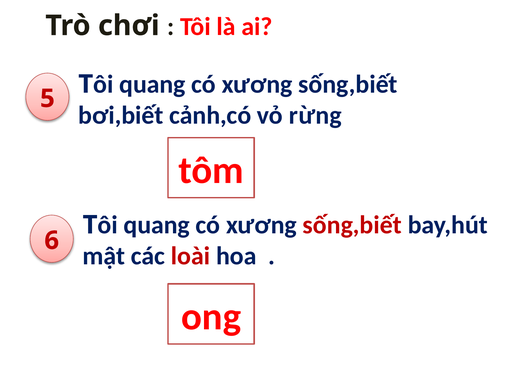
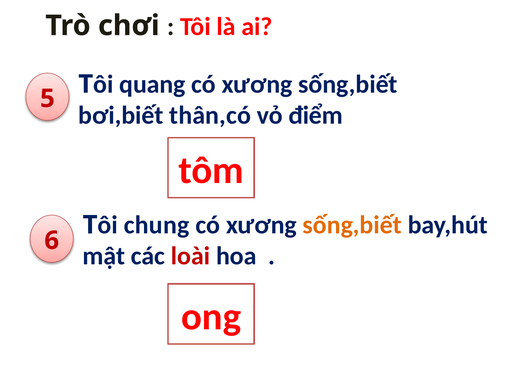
cảnh,có: cảnh,có -> thân,có
rừng: rừng -> điểm
quang at (157, 225): quang -> chung
sống,biết at (352, 225) colour: red -> orange
